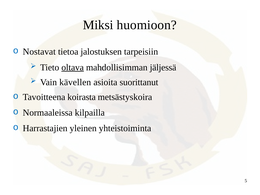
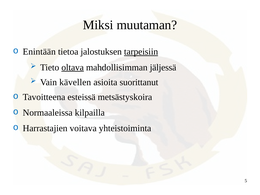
huomioon: huomioon -> muutaman
Nostavat: Nostavat -> Enintään
tarpeisiin underline: none -> present
koirasta: koirasta -> esteissä
yleinen: yleinen -> voitava
